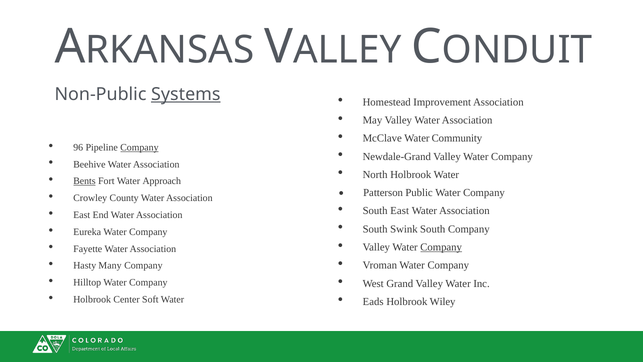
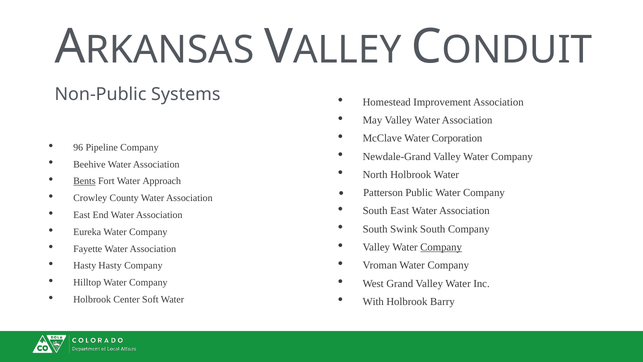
Systems underline: present -> none
Community: Community -> Corporation
Company at (139, 147) underline: present -> none
Hasty Many: Many -> Hasty
Eads: Eads -> With
Wiley: Wiley -> Barry
